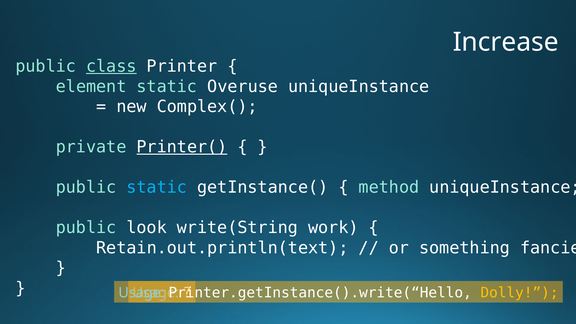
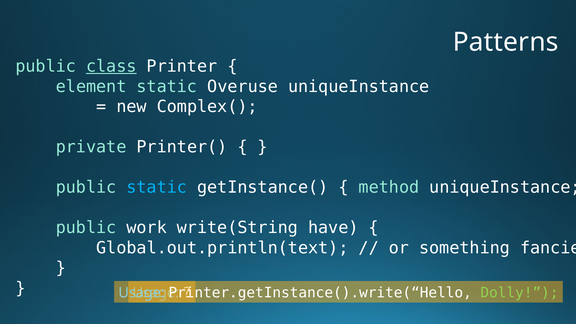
Increase: Increase -> Patterns
Printer( underline: present -> none
look: look -> work
work: work -> have
Retain.out.println(text: Retain.out.println(text -> Global.out.println(text
Dolly colour: yellow -> light green
